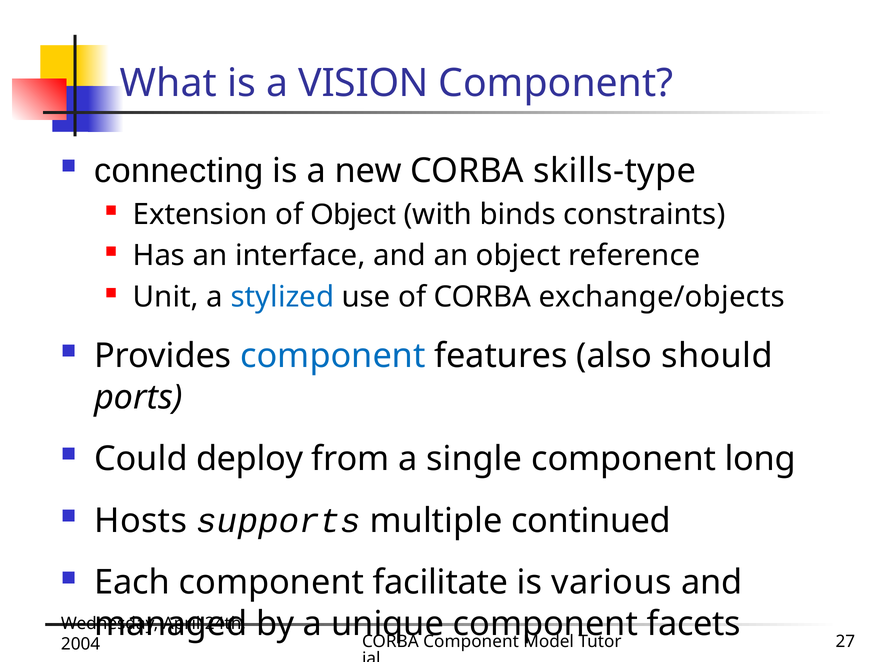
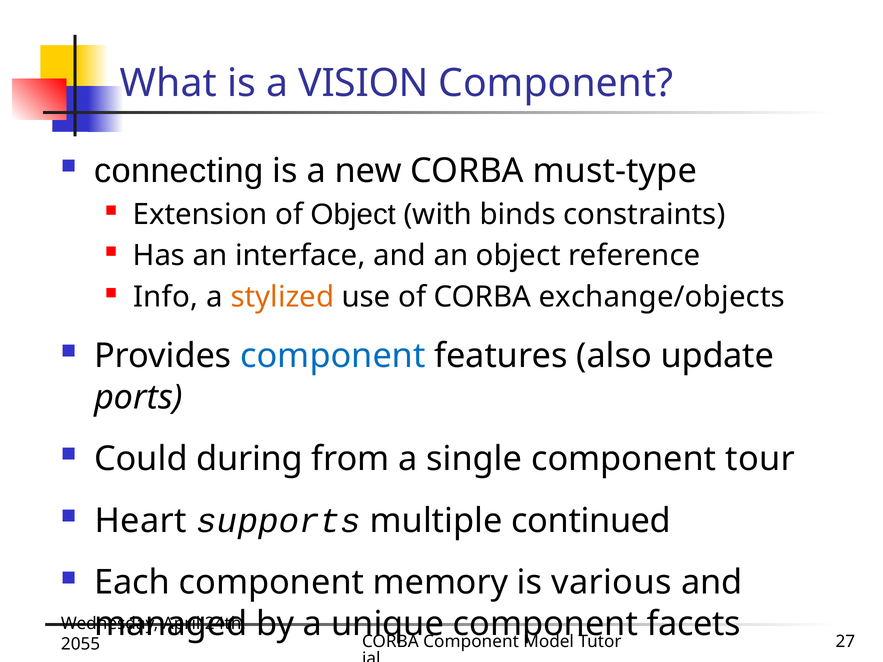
skills-type: skills-type -> must-type
Unit: Unit -> Info
stylized colour: blue -> orange
should: should -> update
deploy: deploy -> during
long: long -> tour
Hosts: Hosts -> Heart
facilitate: facilitate -> memory
2004: 2004 -> 2055
